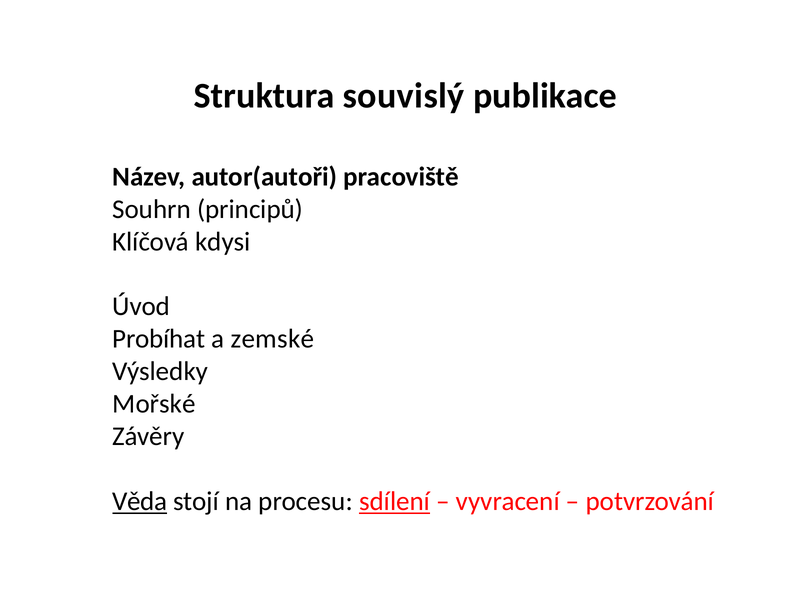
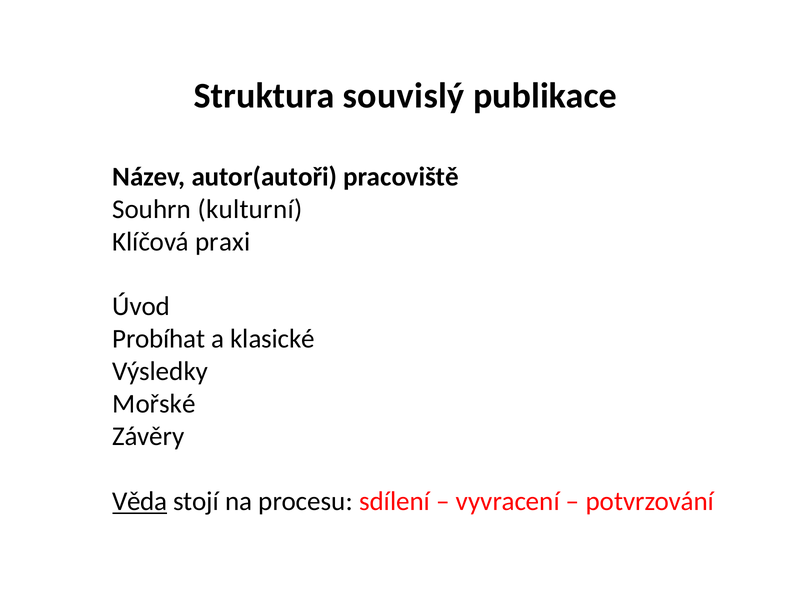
principů: principů -> kulturní
kdysi: kdysi -> praxi
zemské: zemské -> klasické
sdílení underline: present -> none
